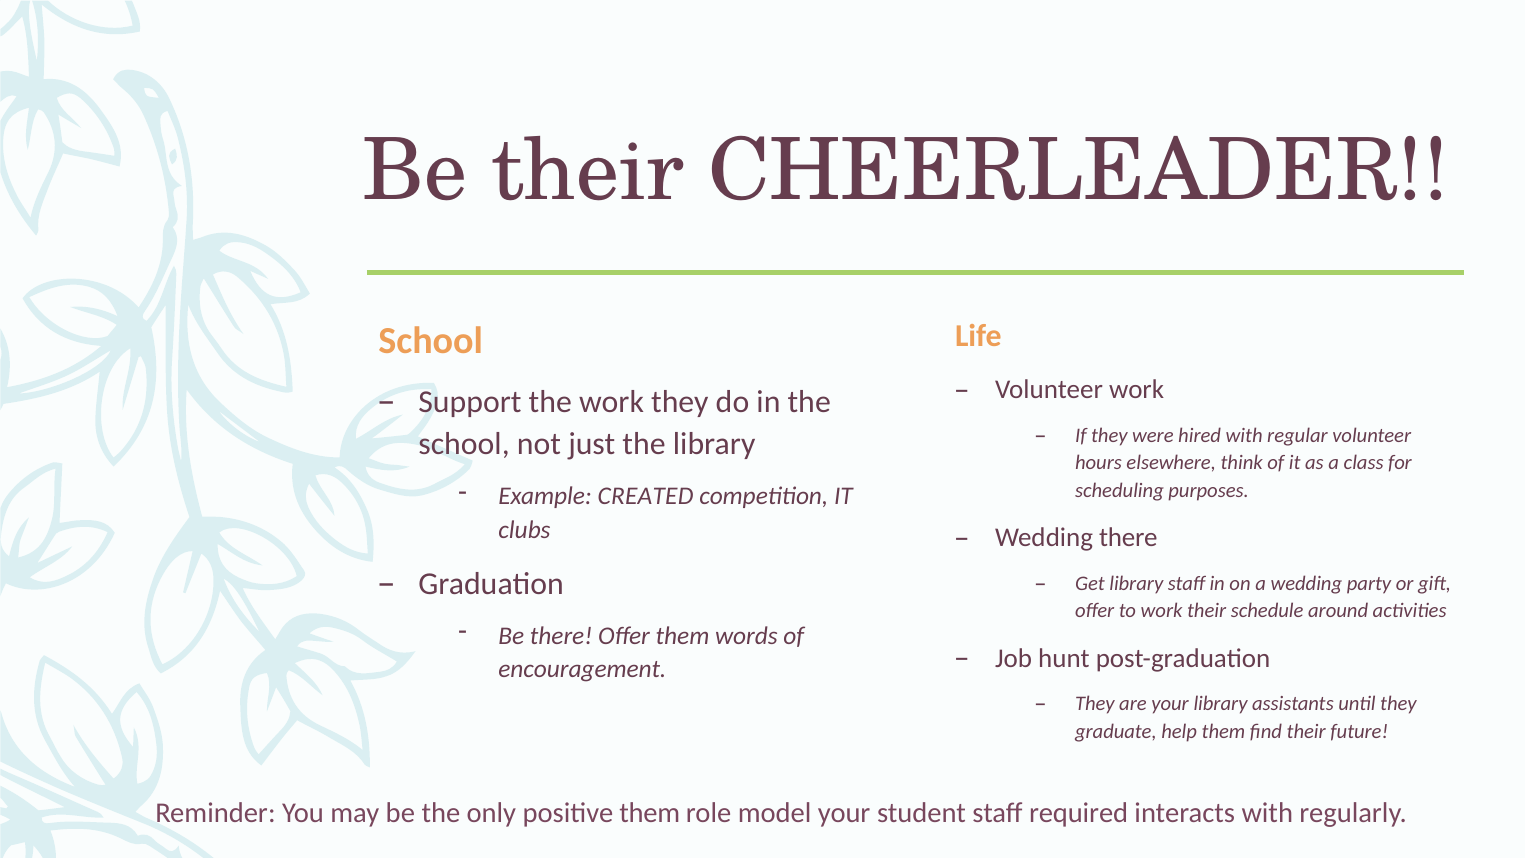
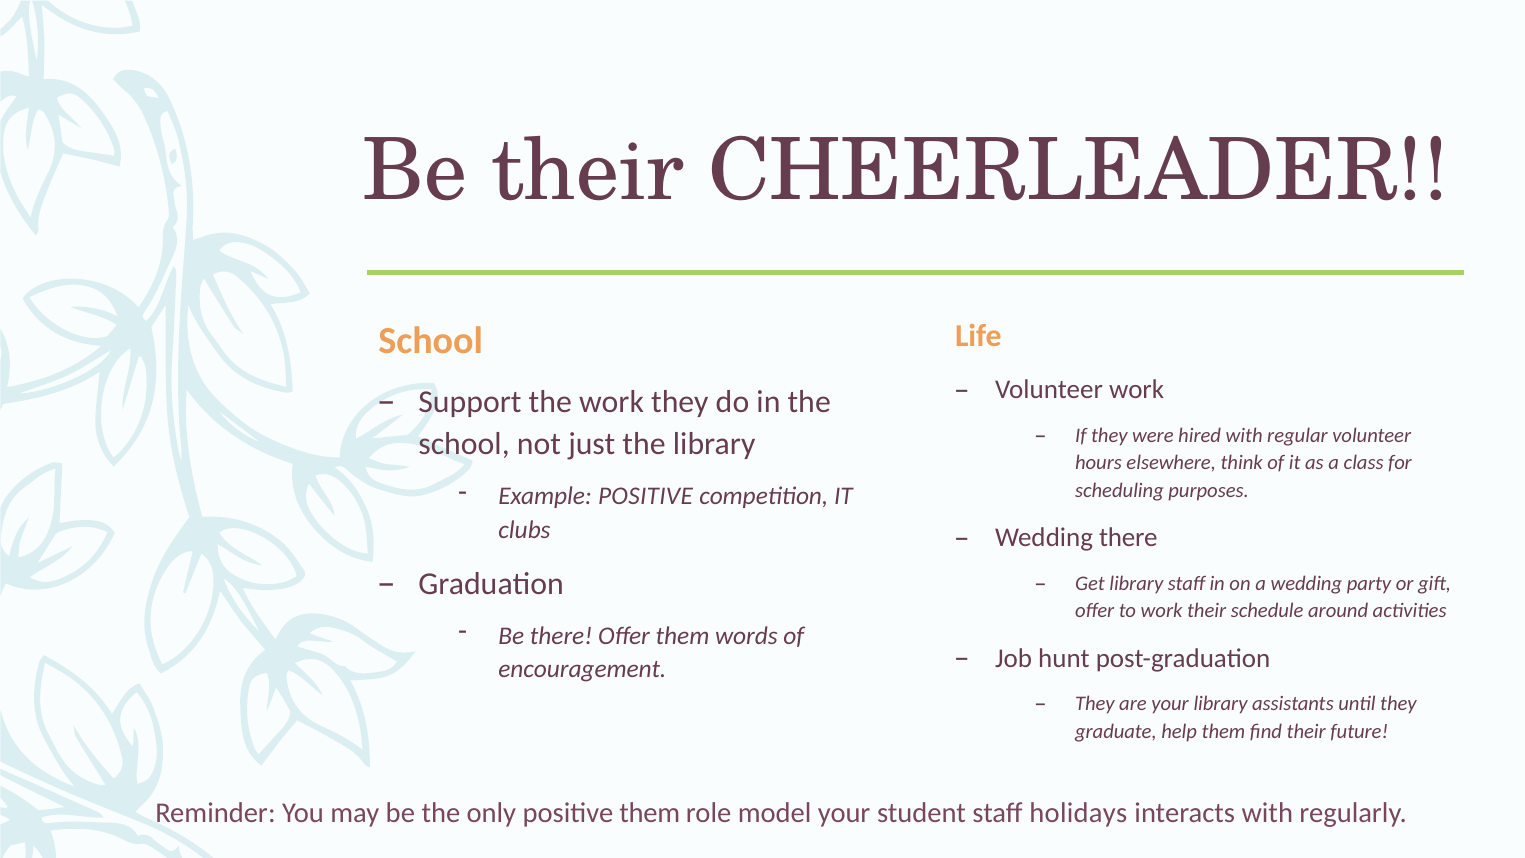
Example CREATED: CREATED -> POSITIVE
required: required -> holidays
